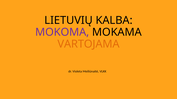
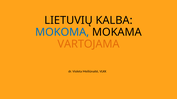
MOKOMA colour: purple -> blue
